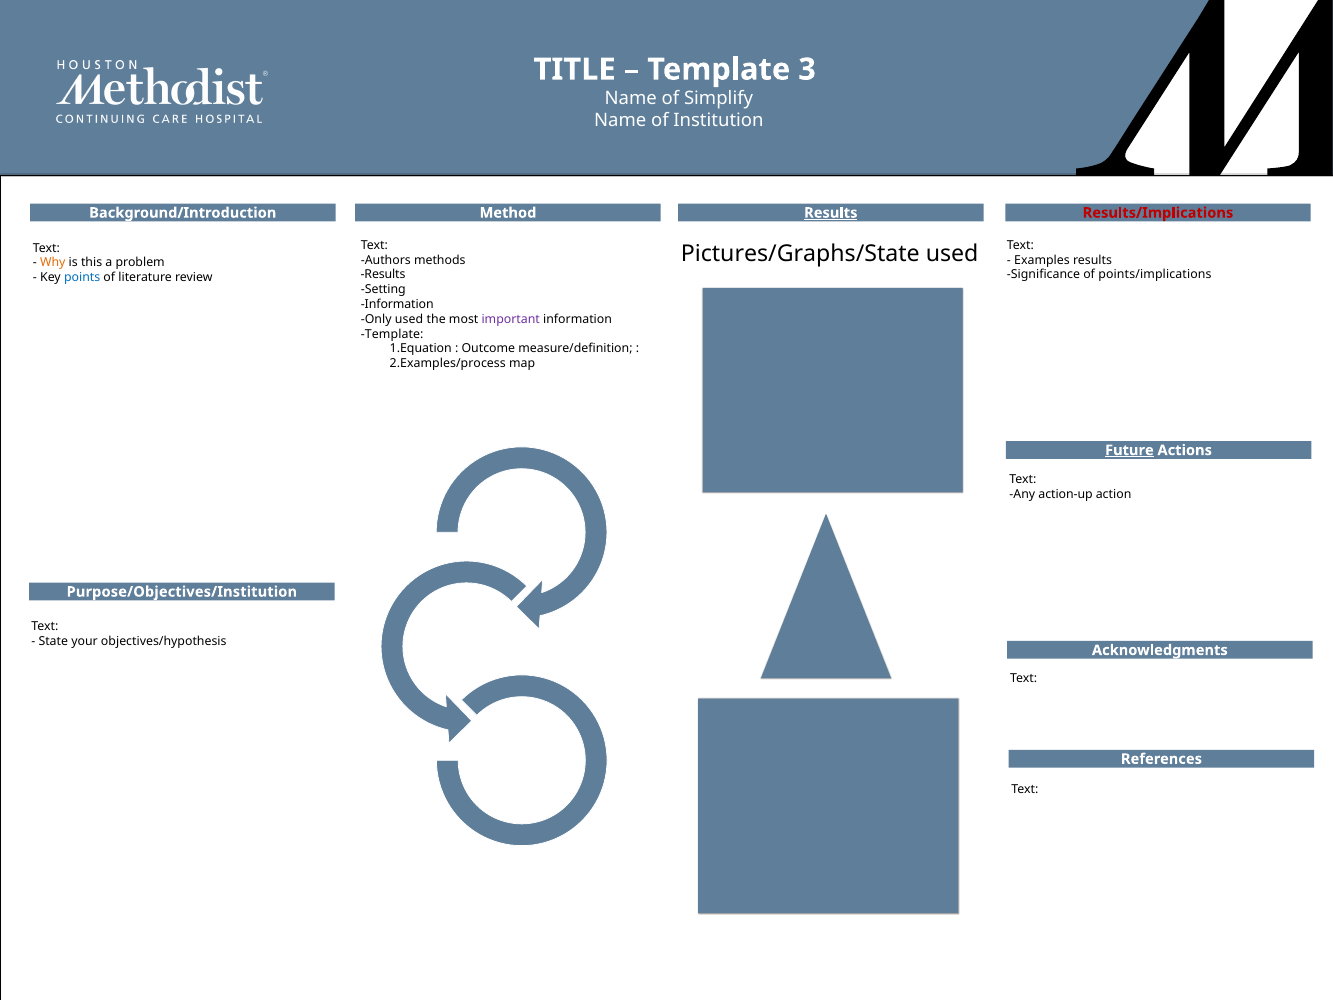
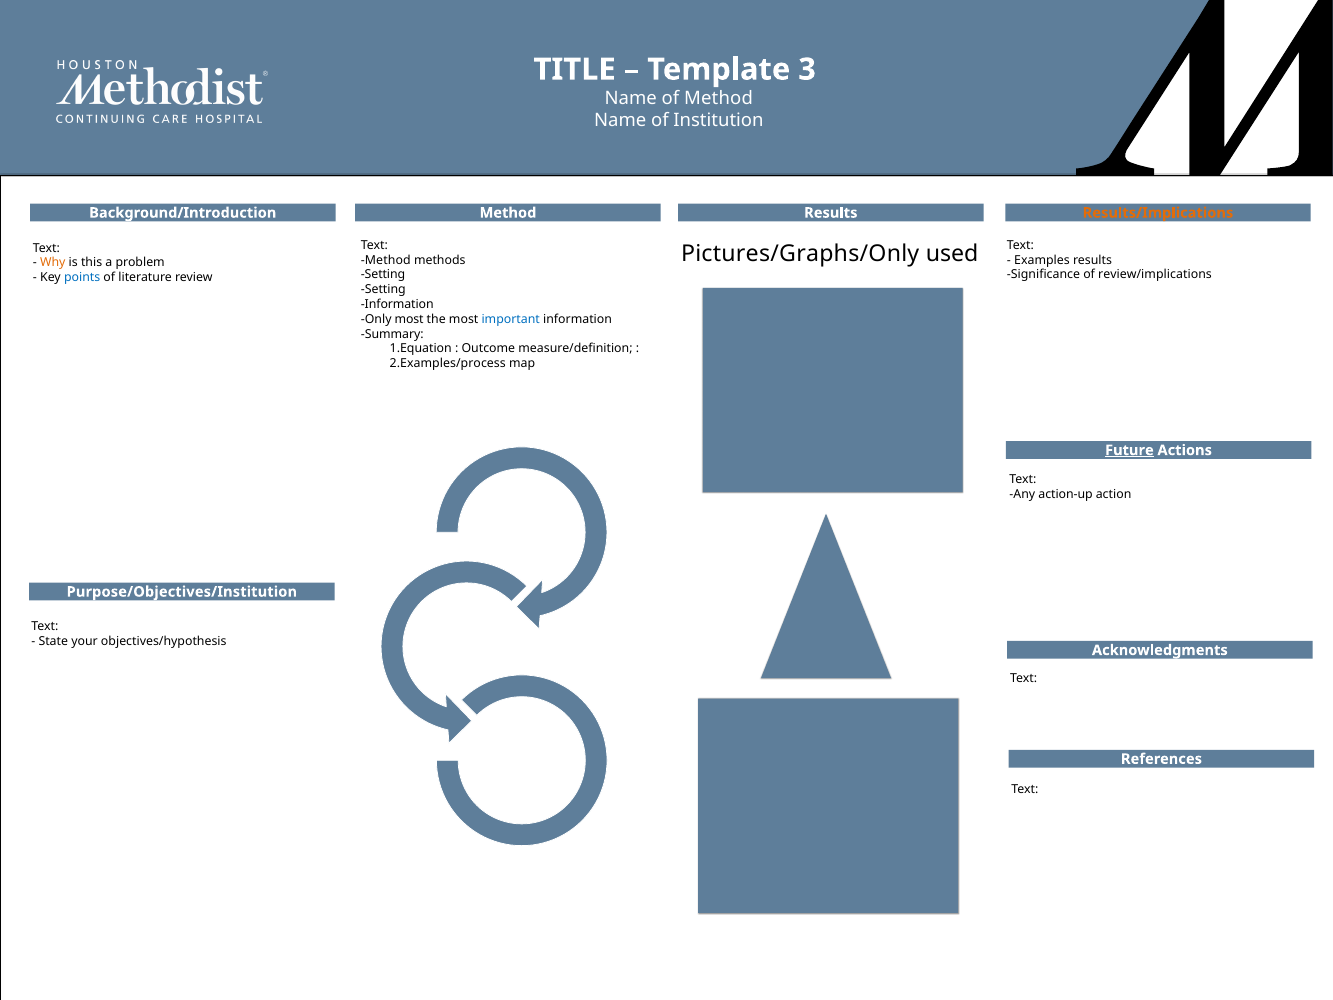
of Simplify: Simplify -> Method
Results at (831, 213) underline: present -> none
Results/Implications colour: red -> orange
Pictures/Graphs/State: Pictures/Graphs/State -> Pictures/Graphs/Only
Authors at (386, 260): Authors -> Method
points/implications: points/implications -> review/implications
Results at (383, 275): Results -> Setting
Only used: used -> most
important colour: purple -> blue
Template at (392, 334): Template -> Summary
